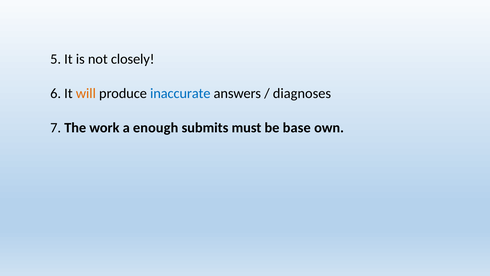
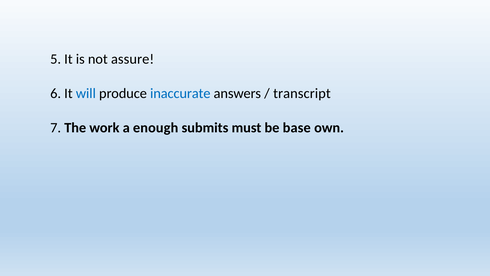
closely: closely -> assure
will colour: orange -> blue
diagnoses: diagnoses -> transcript
